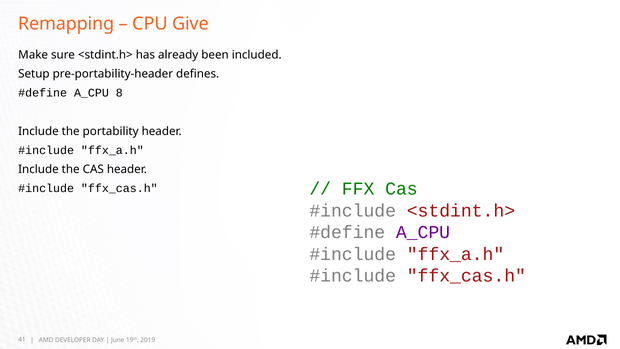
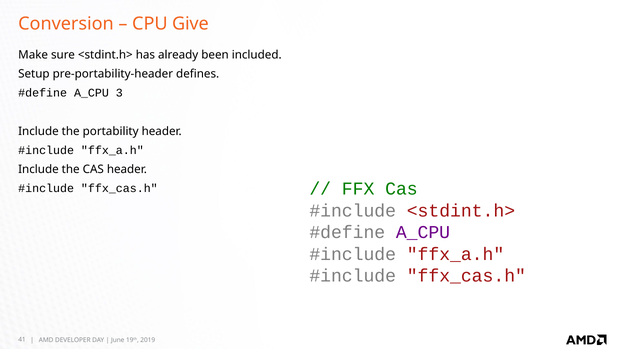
Remapping: Remapping -> Conversion
8: 8 -> 3
